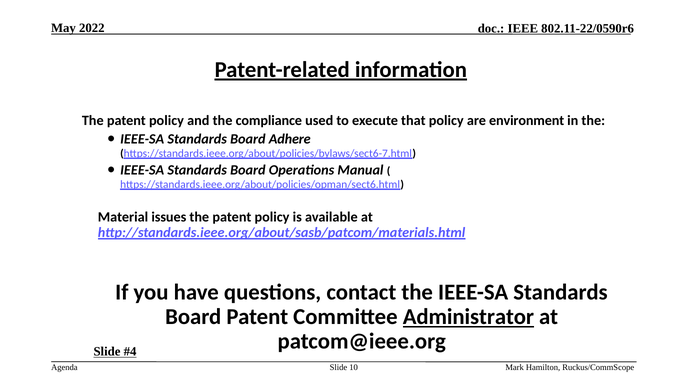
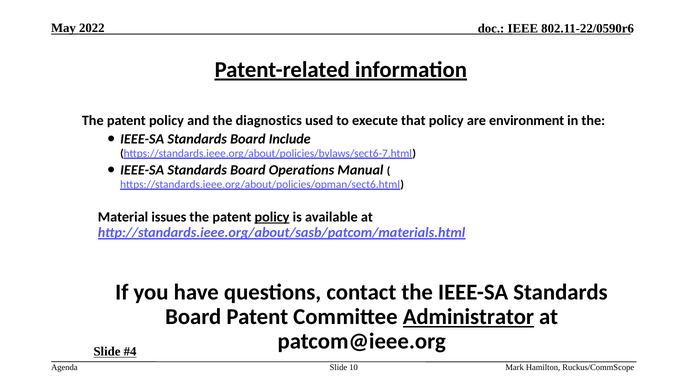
compliance: compliance -> diagnostics
Adhere: Adhere -> Include
policy at (272, 217) underline: none -> present
